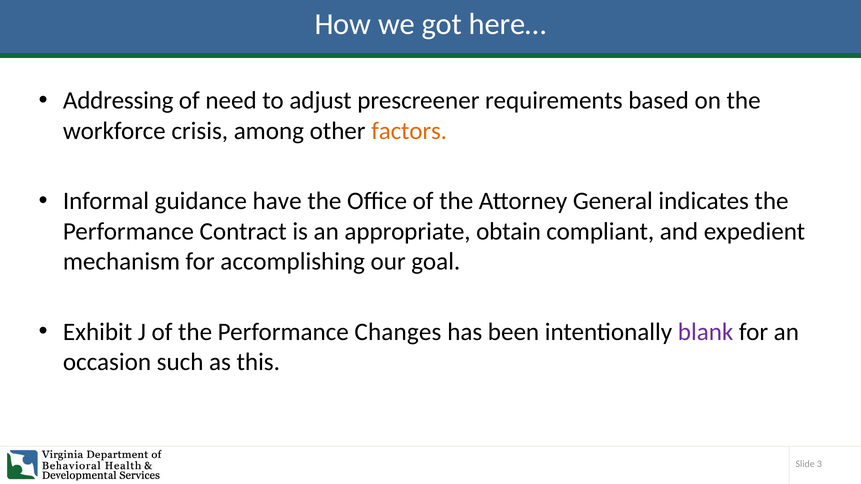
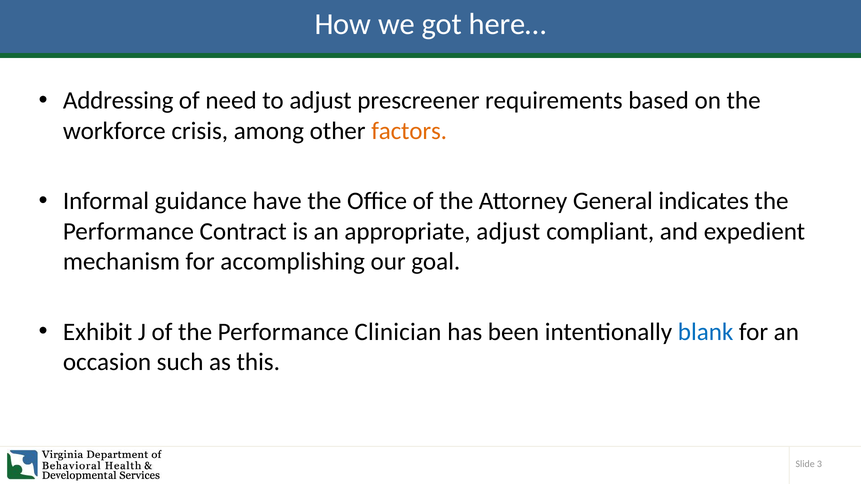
appropriate obtain: obtain -> adjust
Changes: Changes -> Clinician
blank colour: purple -> blue
